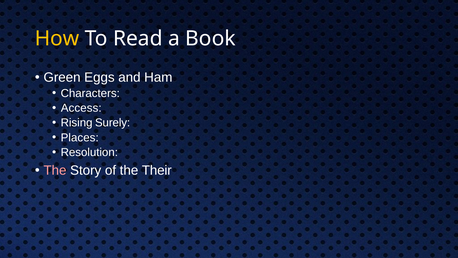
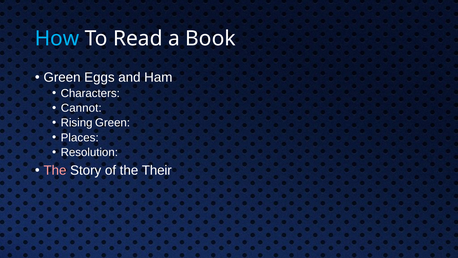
How colour: yellow -> light blue
Access: Access -> Cannot
Rising Surely: Surely -> Green
